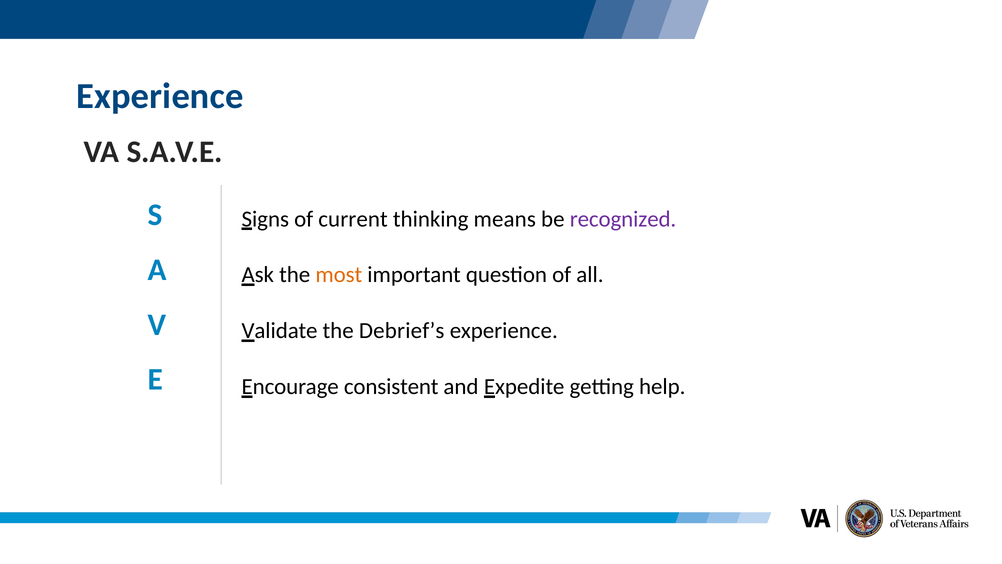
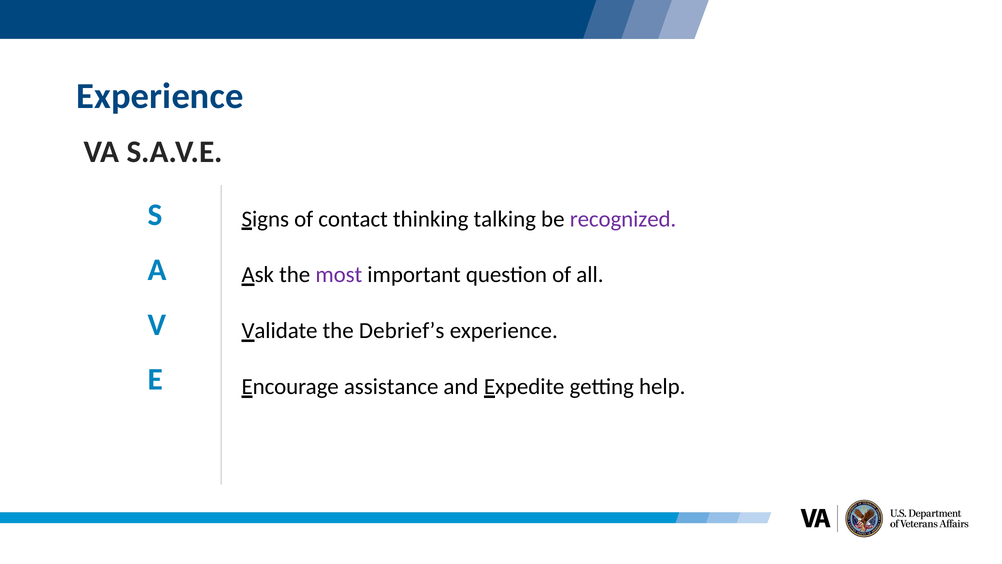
current: current -> contact
means: means -> talking
most colour: orange -> purple
consistent: consistent -> assistance
